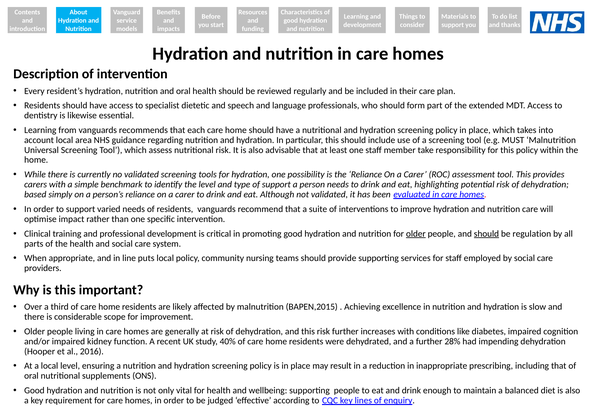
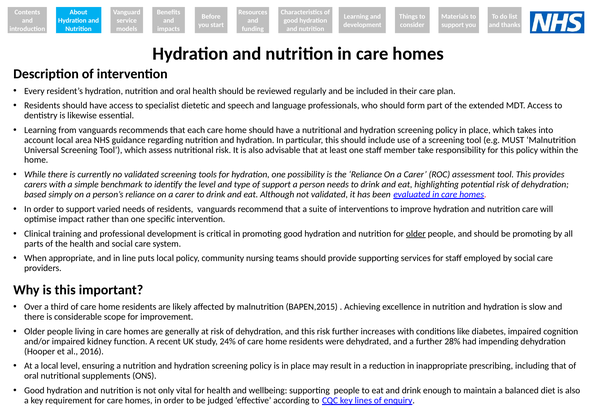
should at (486, 233) underline: present -> none
be regulation: regulation -> promoting
40%: 40% -> 24%
